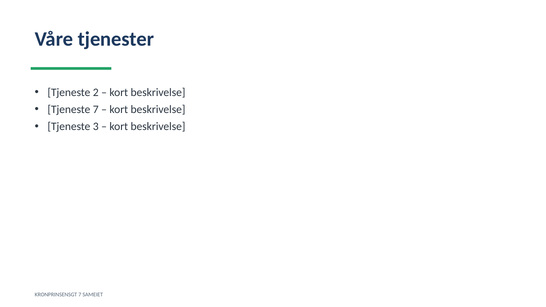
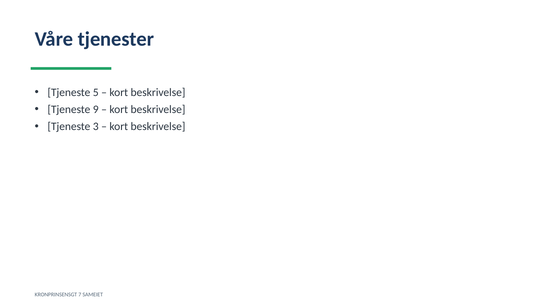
2: 2 -> 5
Tjeneste 7: 7 -> 9
